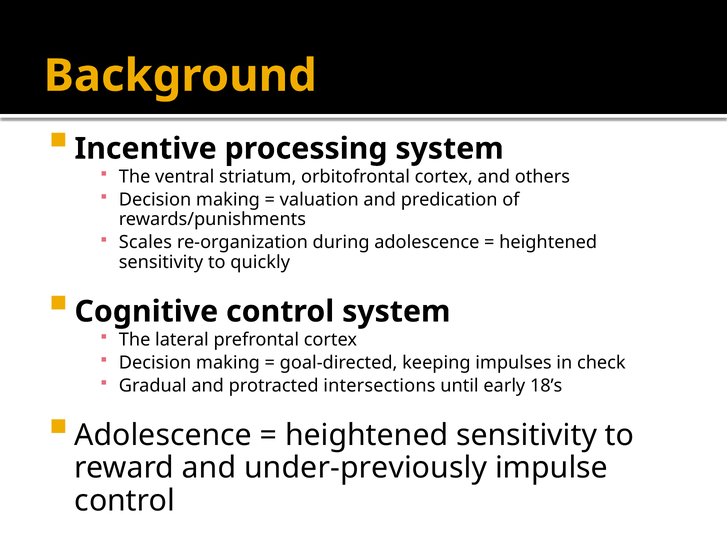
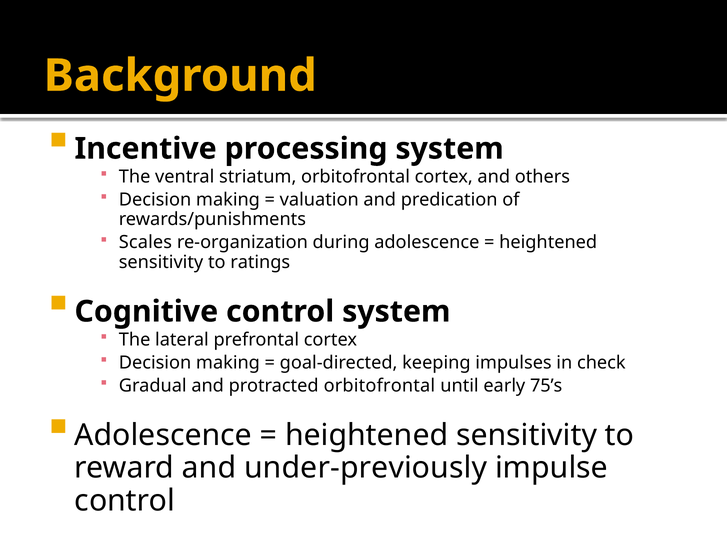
quickly: quickly -> ratings
protracted intersections: intersections -> orbitofrontal
18’s: 18’s -> 75’s
